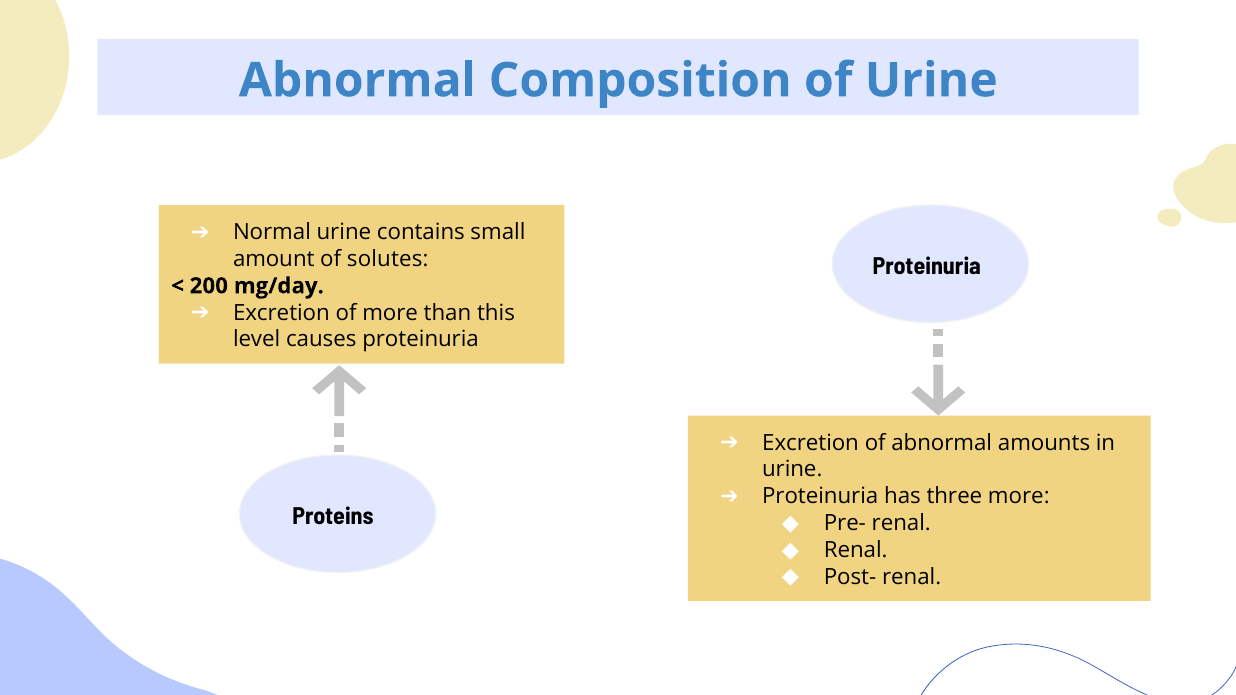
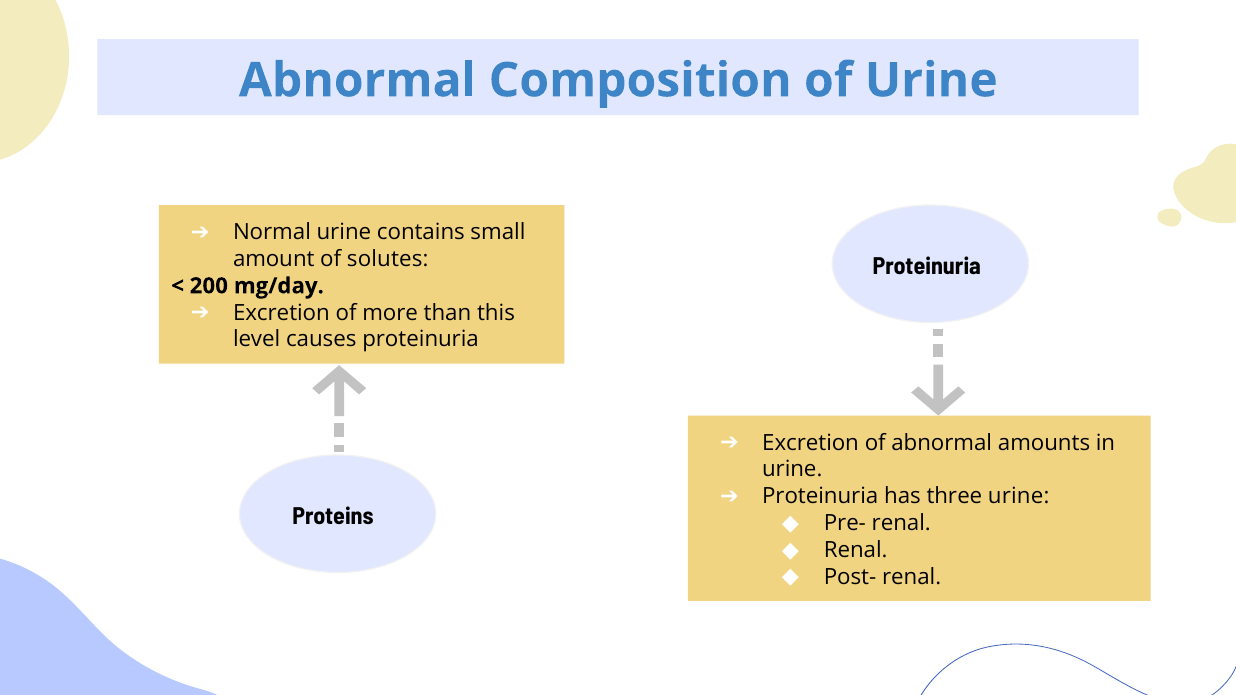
three more: more -> urine
